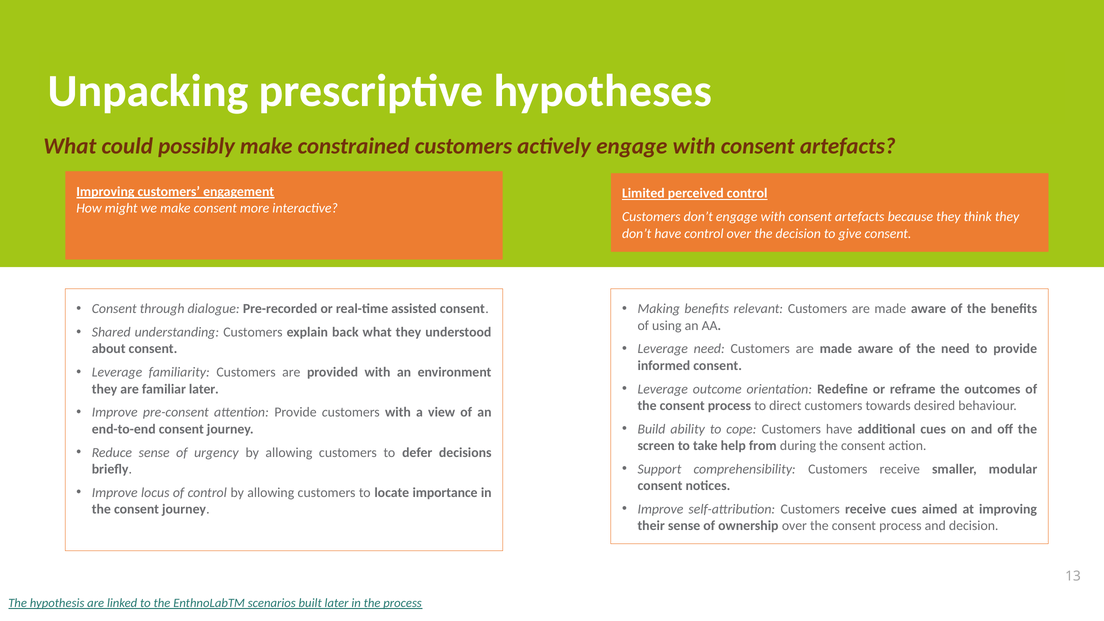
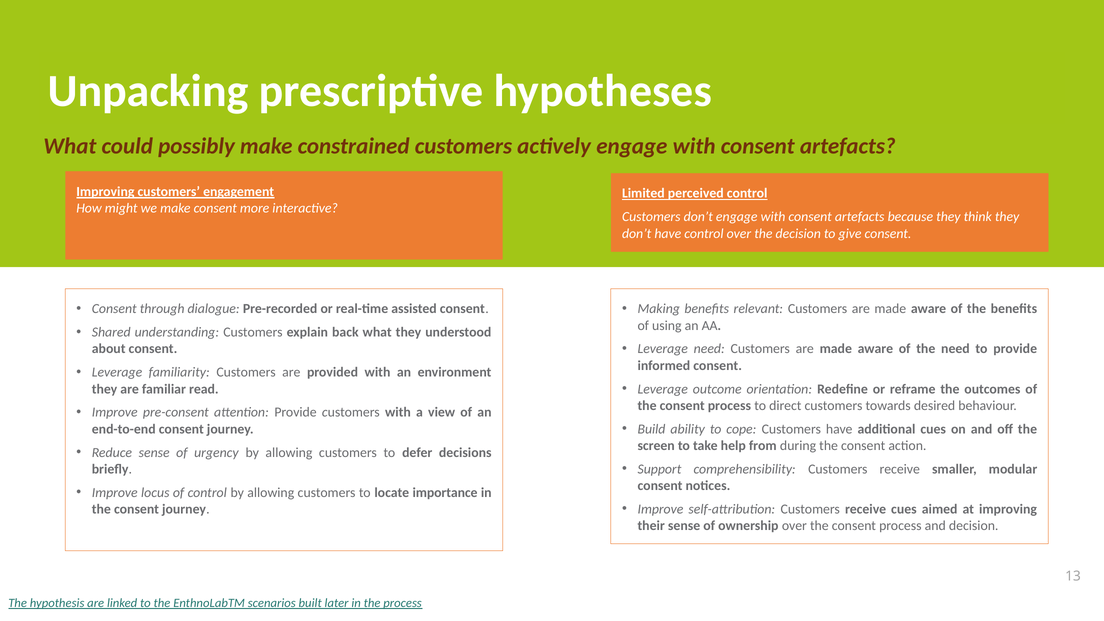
familiar later: later -> read
